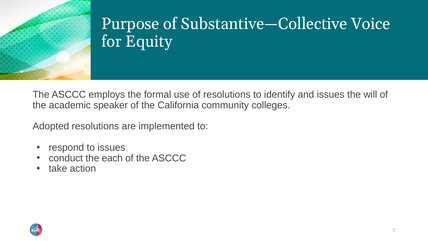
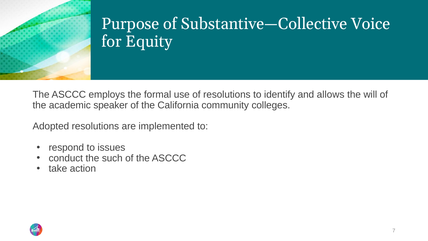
and issues: issues -> allows
each: each -> such
